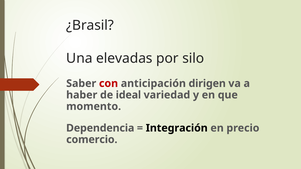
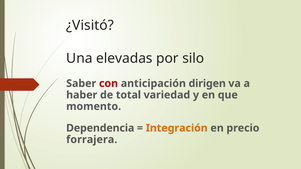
¿Brasil: ¿Brasil -> ¿Visitó
ideal: ideal -> total
Integración colour: black -> orange
comercio: comercio -> forrajera
